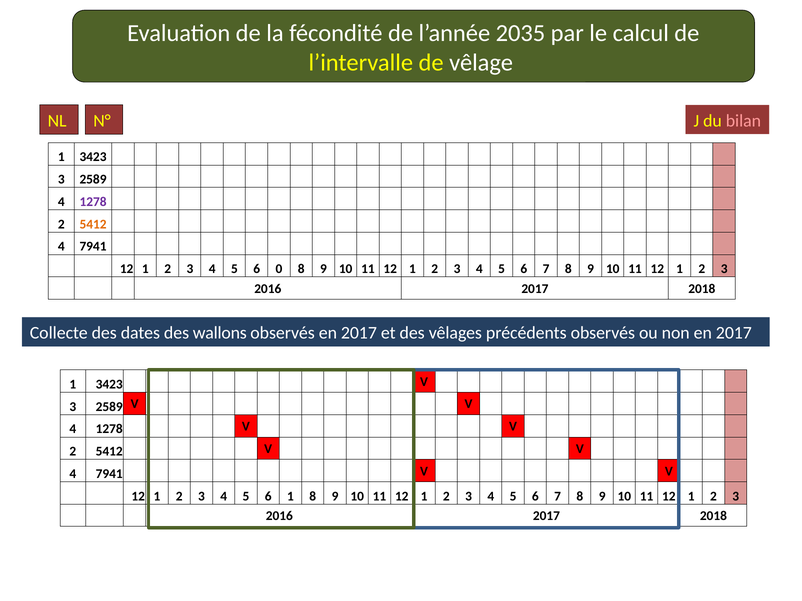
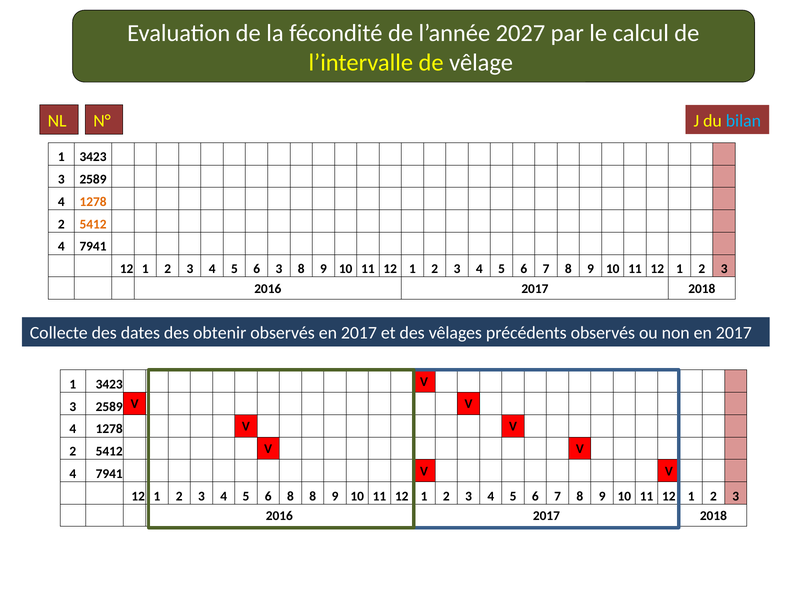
2035: 2035 -> 2027
bilan colour: pink -> light blue
1278 at (93, 202) colour: purple -> orange
6 0: 0 -> 3
wallons: wallons -> obtenir
6 1: 1 -> 8
